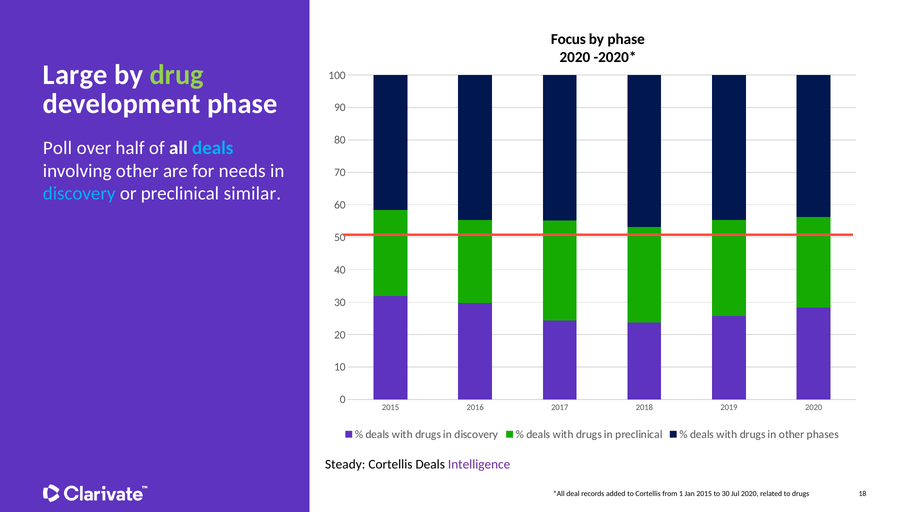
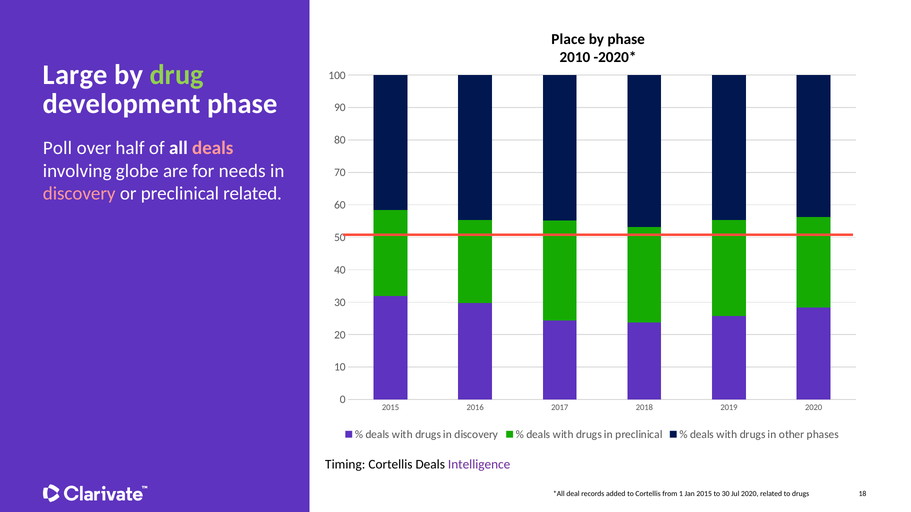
Focus: Focus -> Place
2020 at (575, 57): 2020 -> 2010
deals at (213, 148) colour: light blue -> pink
involving other: other -> globe
discovery at (79, 194) colour: light blue -> pink
preclinical similar: similar -> related
Steady: Steady -> Timing
